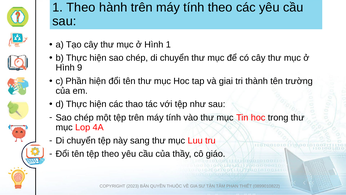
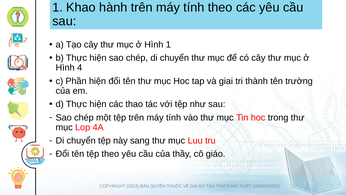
1 Theo: Theo -> Khao
9: 9 -> 4
